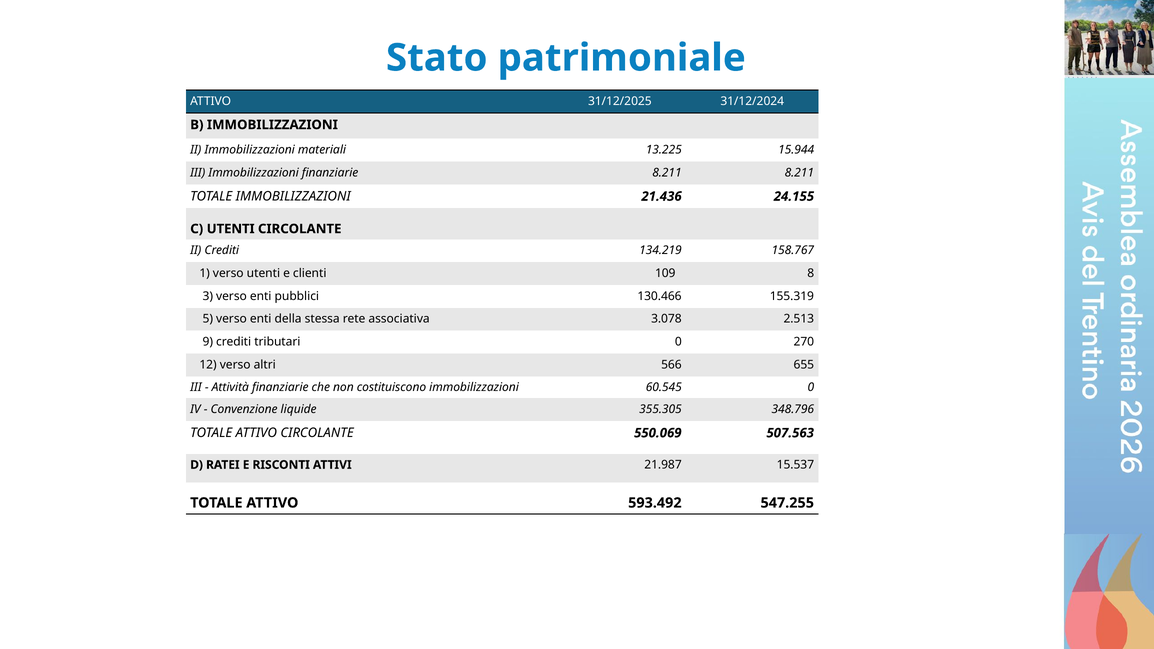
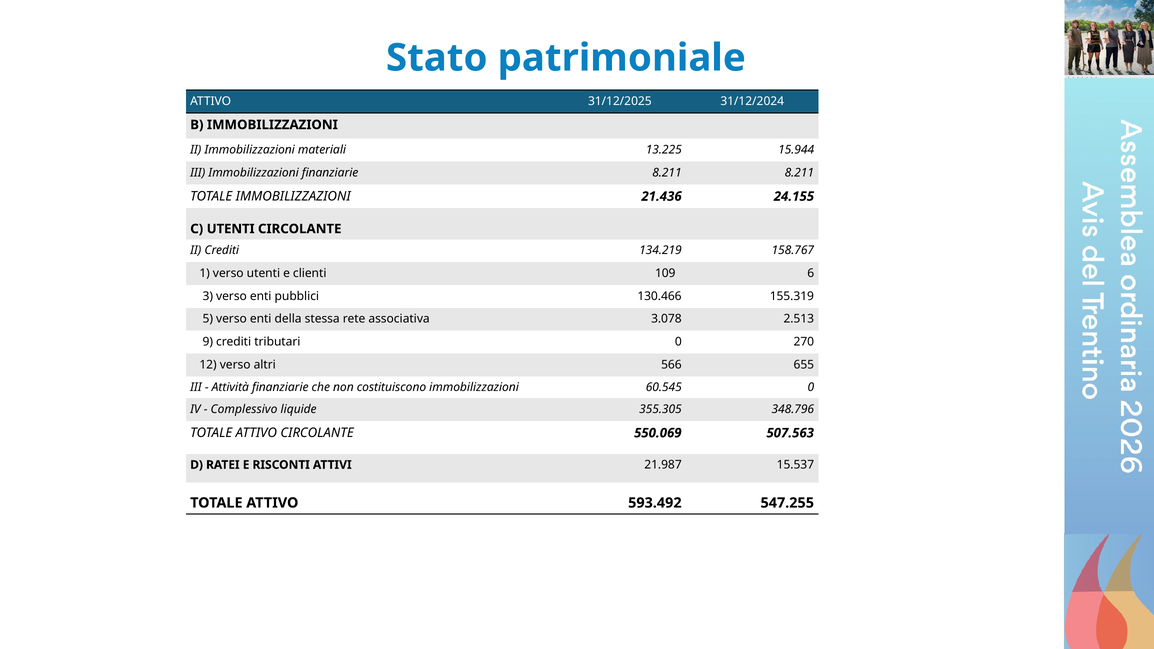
8: 8 -> 6
Convenzione: Convenzione -> Complessivo
